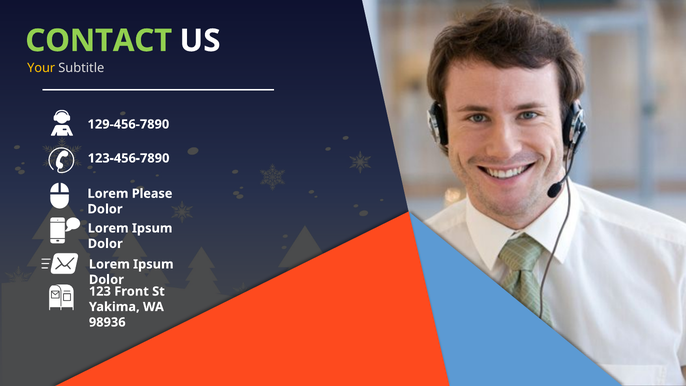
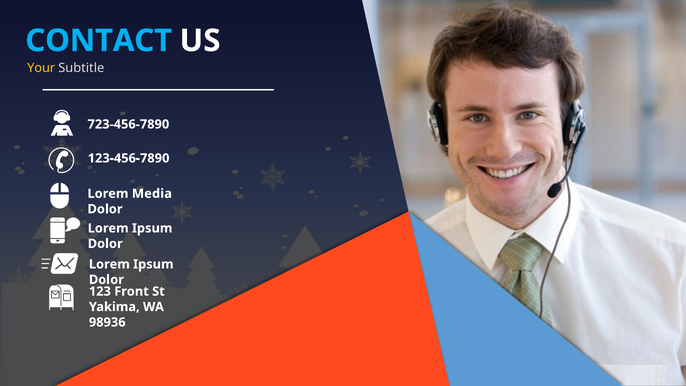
CONTACT colour: light green -> light blue
129-456-7890: 129-456-7890 -> 723-456-7890
Please: Please -> Media
